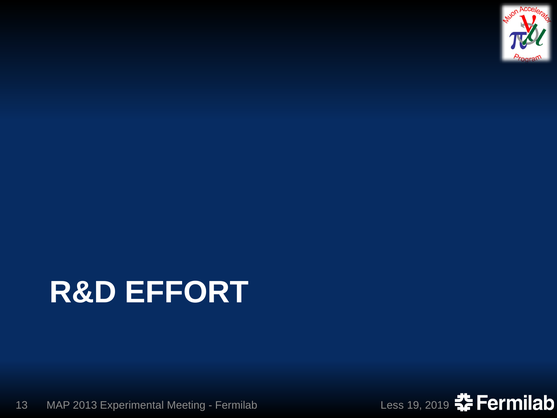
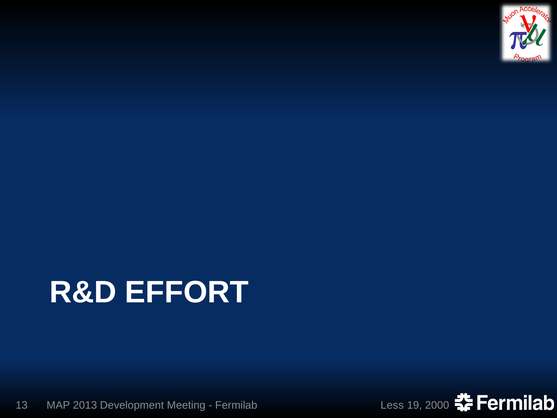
Experimental: Experimental -> Development
2019: 2019 -> 2000
